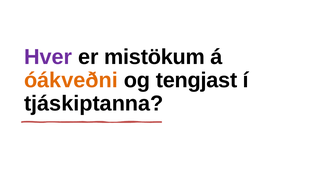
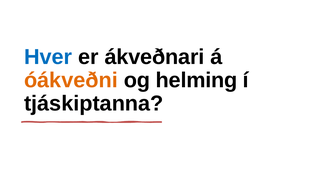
Hver colour: purple -> blue
mistökum: mistökum -> ákveðnari
tengjast: tengjast -> helming
